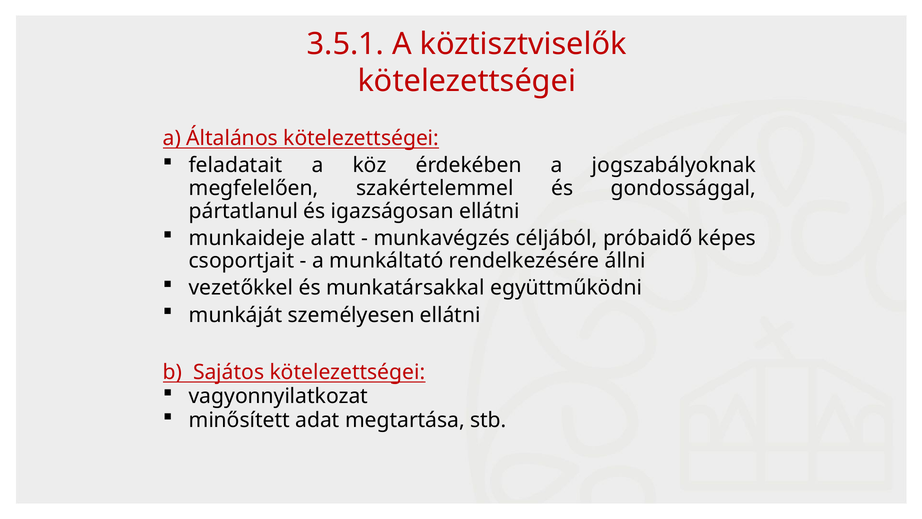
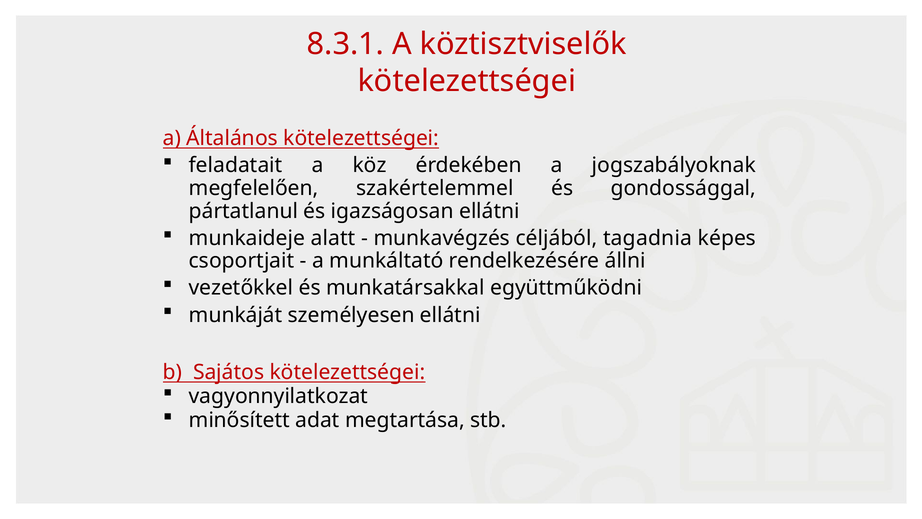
3.5.1: 3.5.1 -> 8.3.1
próbaidő: próbaidő -> tagadnia
